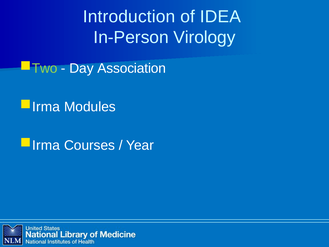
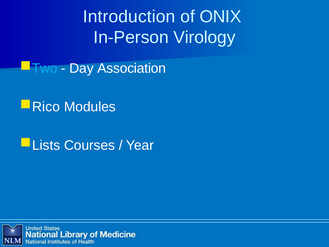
IDEA: IDEA -> ONIX
Two colour: light green -> light blue
Irma at (46, 107): Irma -> Rico
Irma at (46, 145): Irma -> Lists
